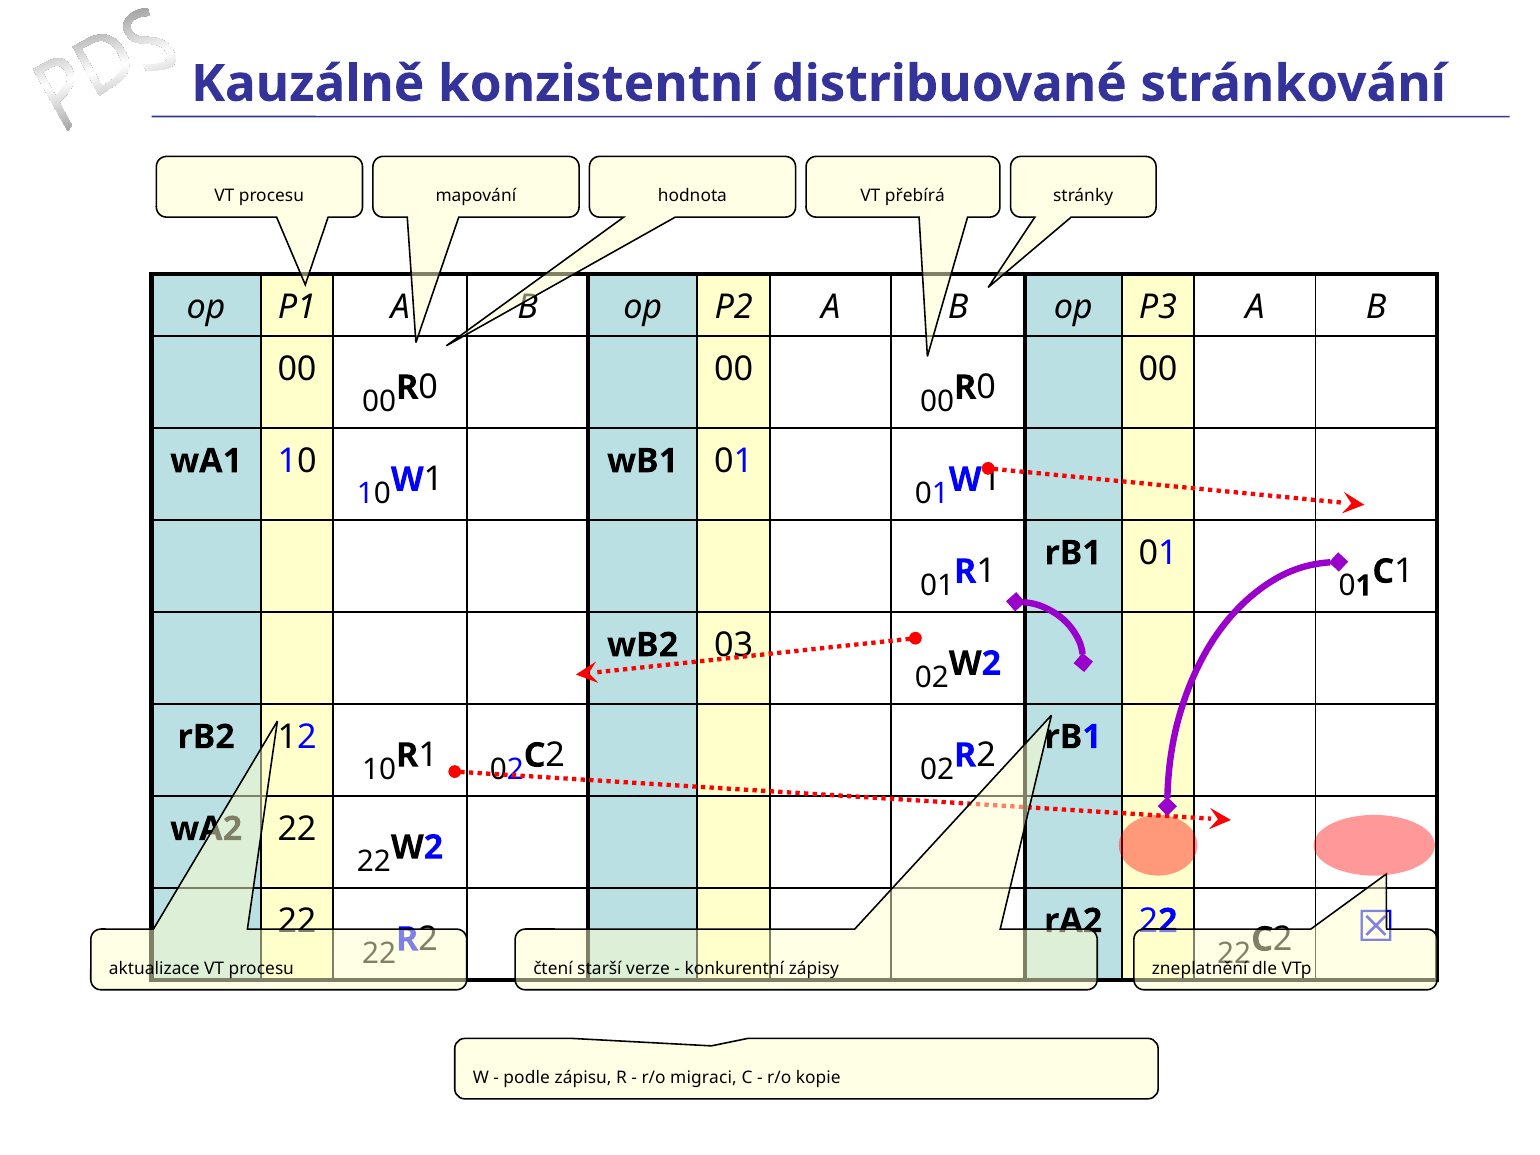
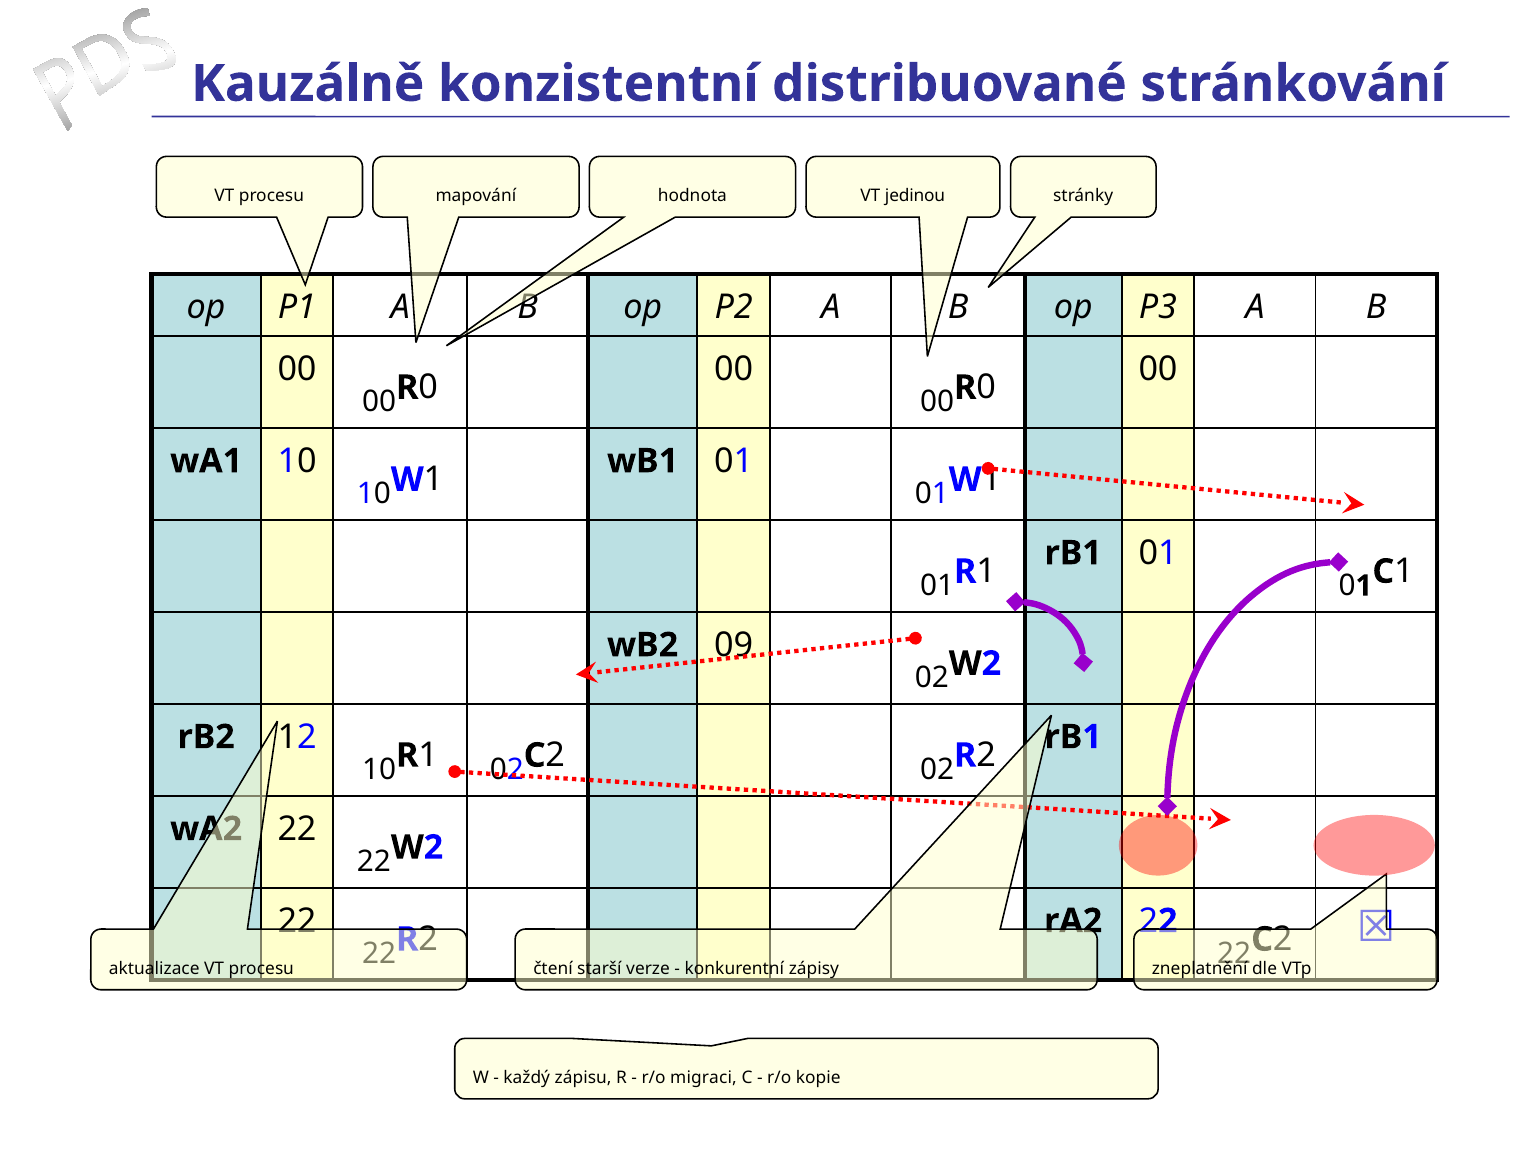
přebírá: přebírá -> jedinou
03: 03 -> 09
podle: podle -> každý
